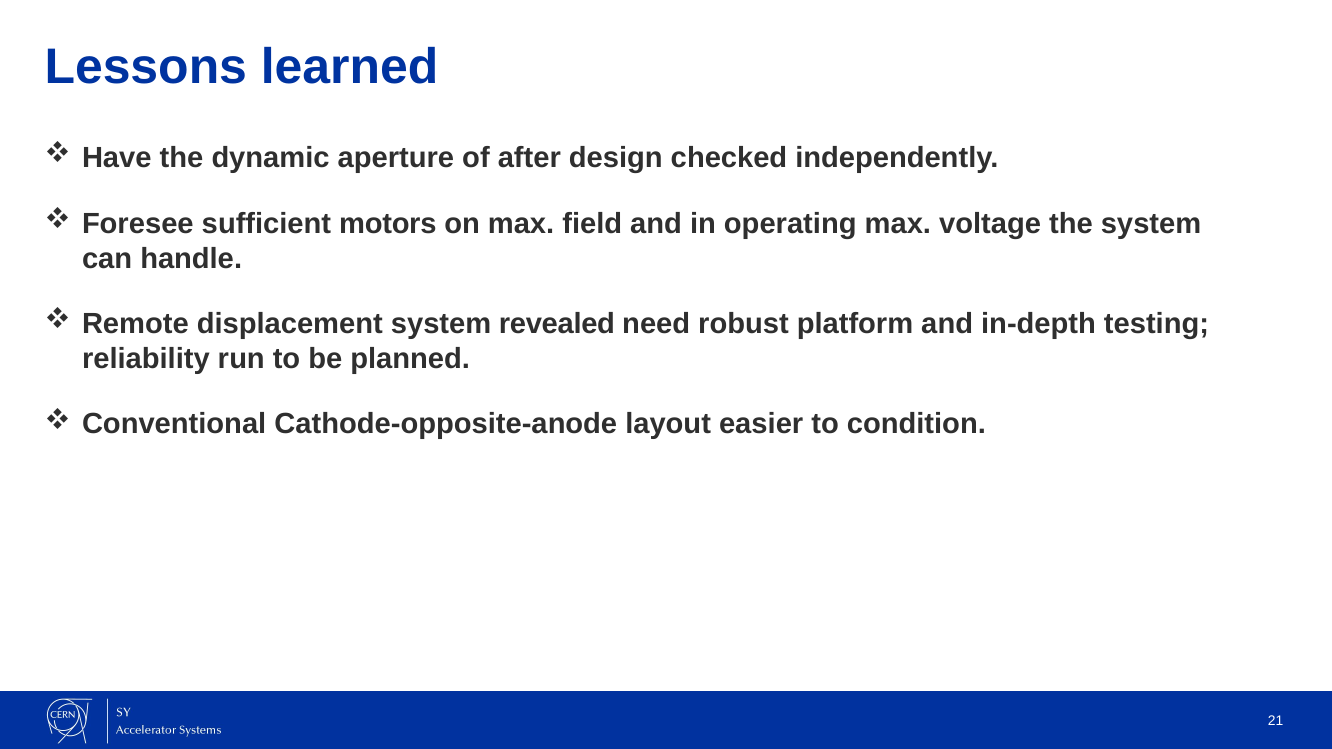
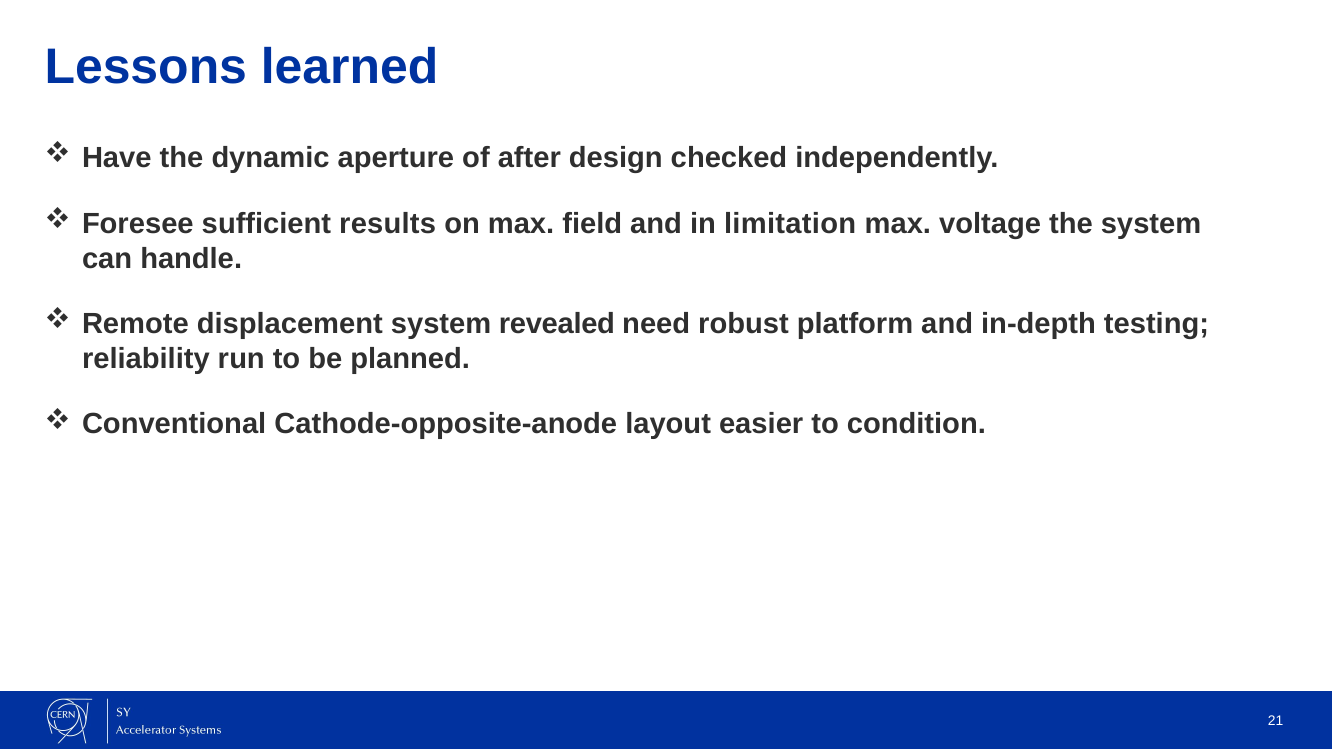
motors: motors -> results
operating: operating -> limitation
